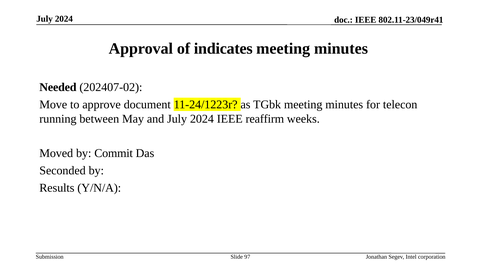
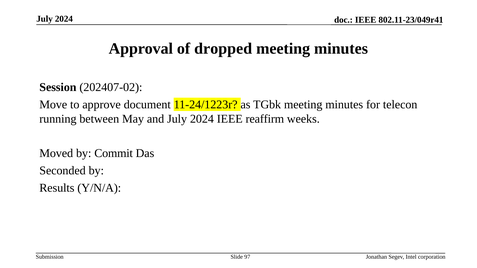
indicates: indicates -> dropped
Needed: Needed -> Session
